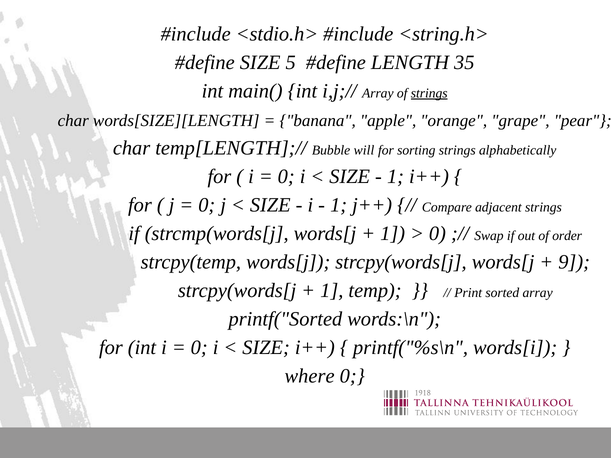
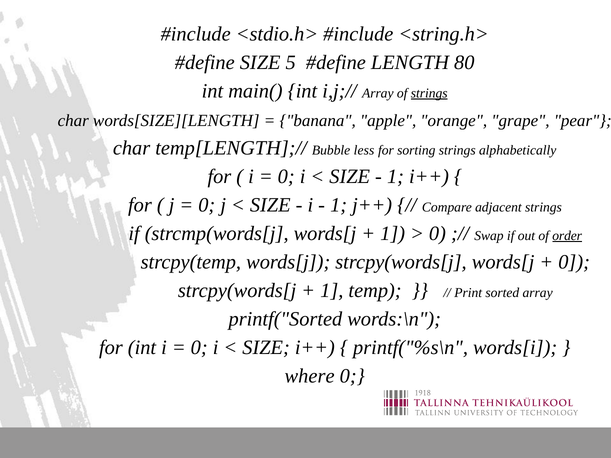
35: 35 -> 80
will: will -> less
order underline: none -> present
9 at (574, 262): 9 -> 0
